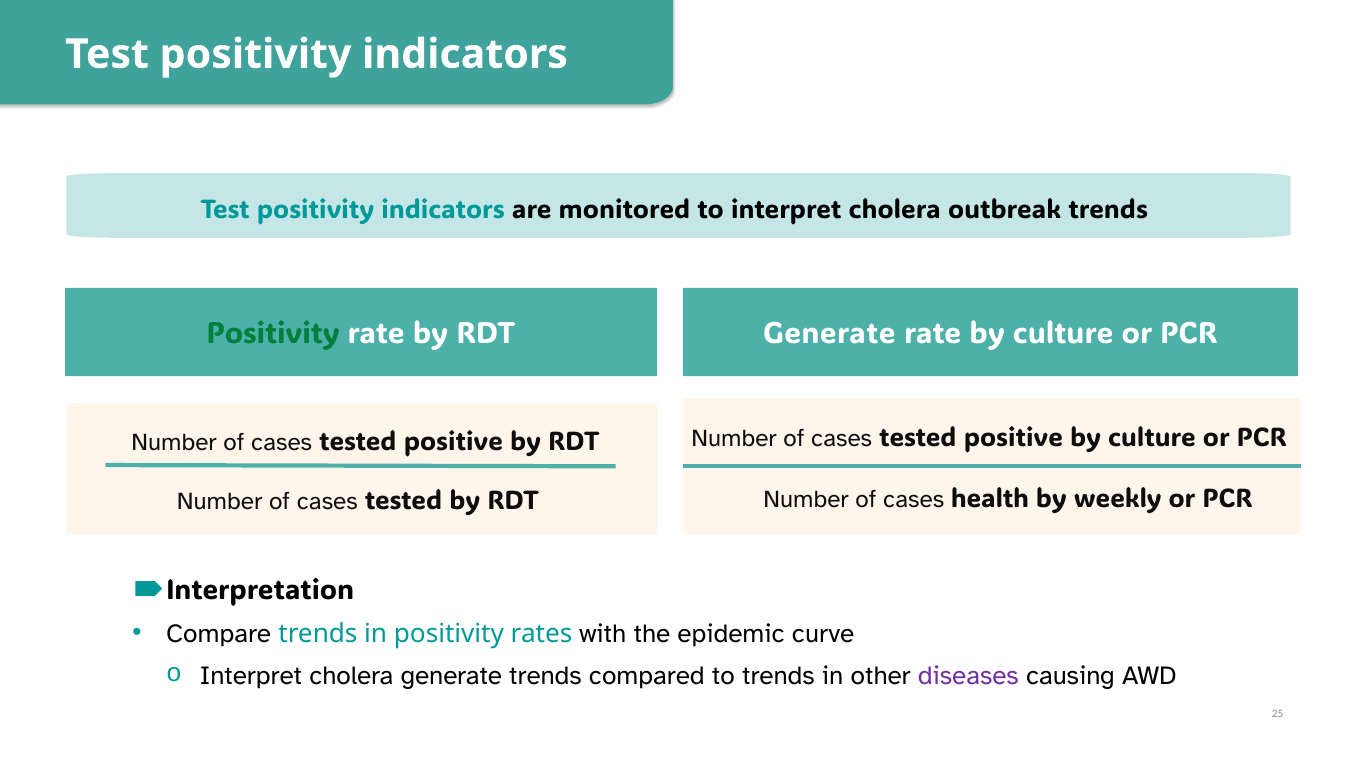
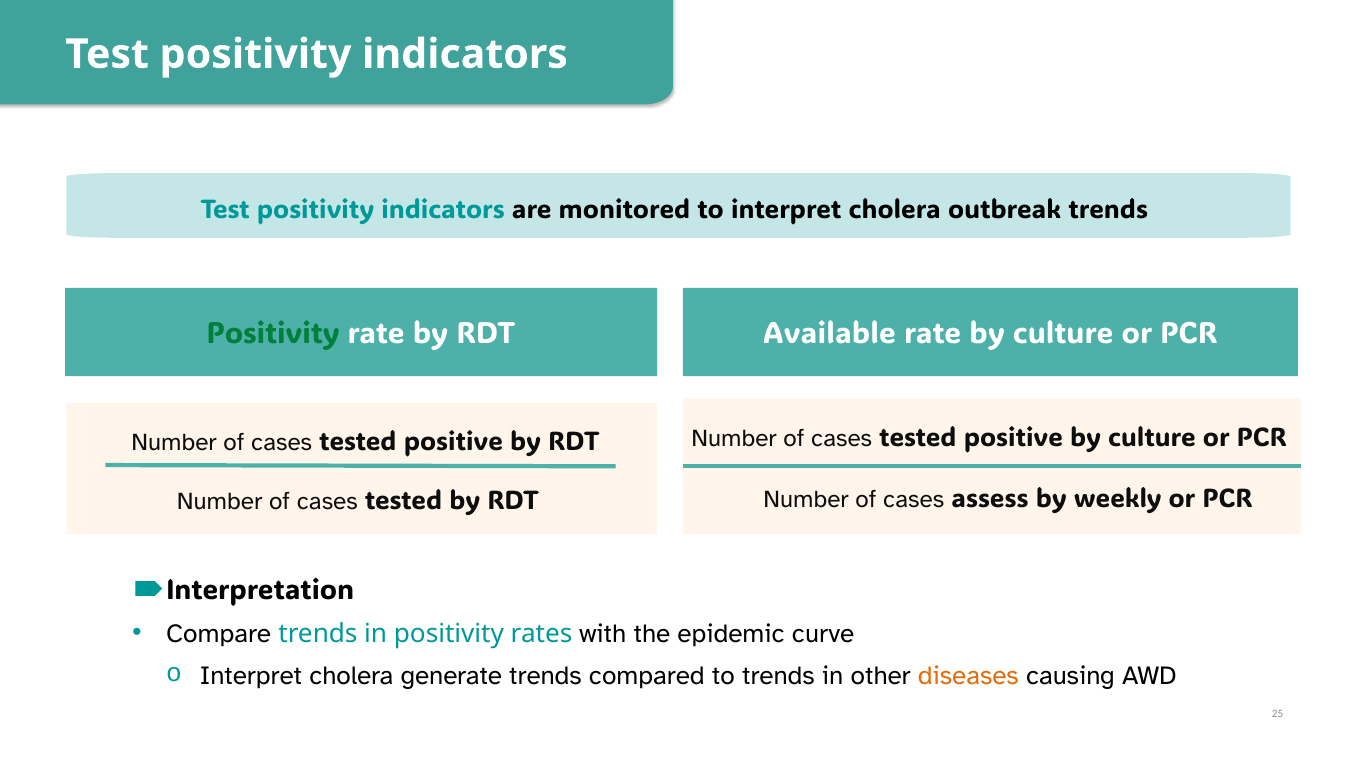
RDT Generate: Generate -> Available
health: health -> assess
diseases colour: purple -> orange
